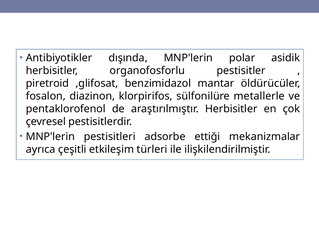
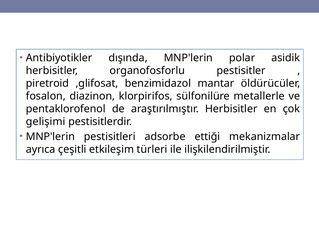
çevresel: çevresel -> gelişimi
